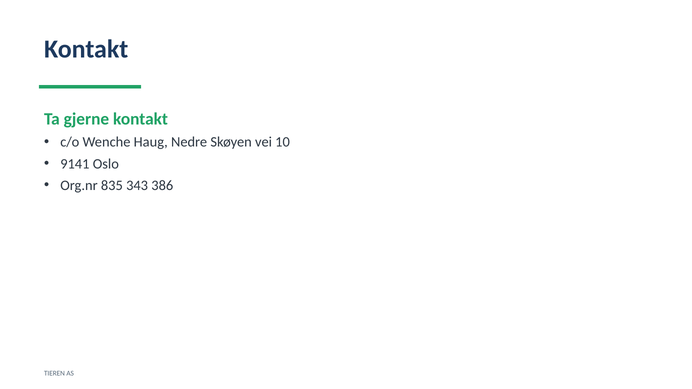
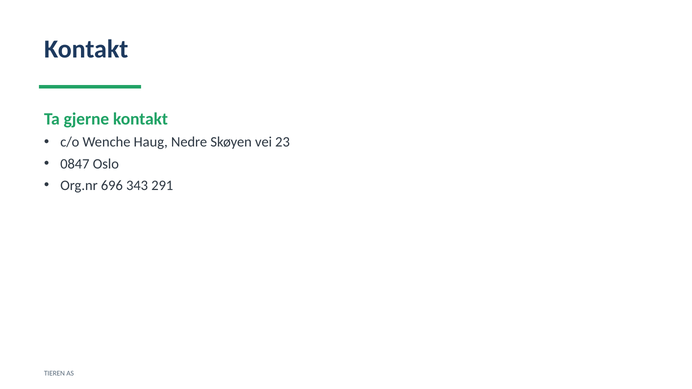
10: 10 -> 23
9141: 9141 -> 0847
835: 835 -> 696
386: 386 -> 291
